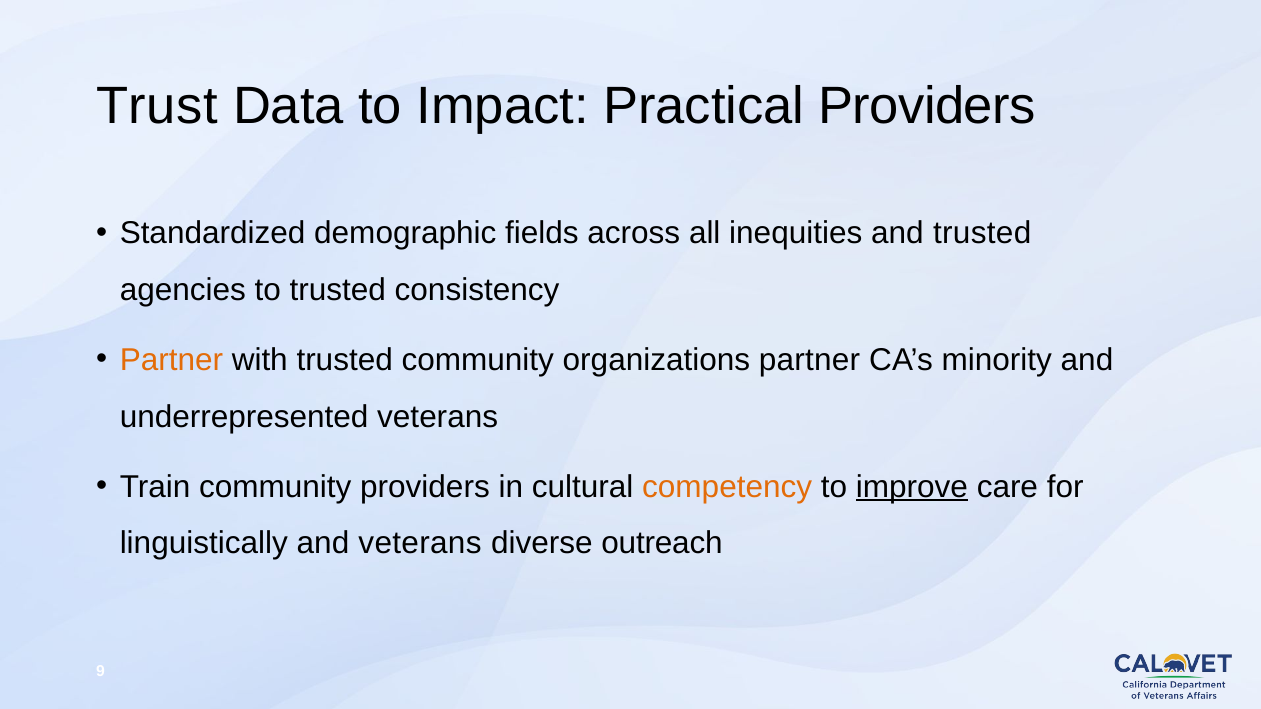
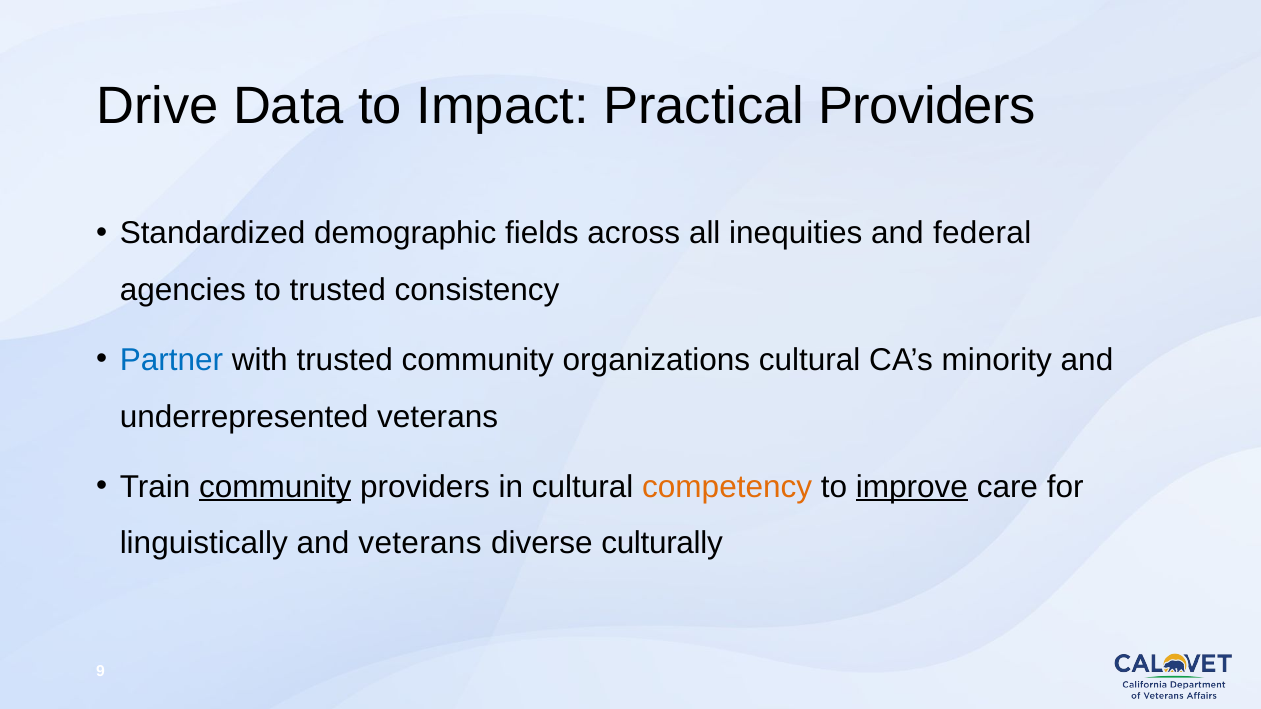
Trust: Trust -> Drive
and trusted: trusted -> federal
Partner at (171, 360) colour: orange -> blue
organizations partner: partner -> cultural
community at (275, 487) underline: none -> present
outreach: outreach -> culturally
